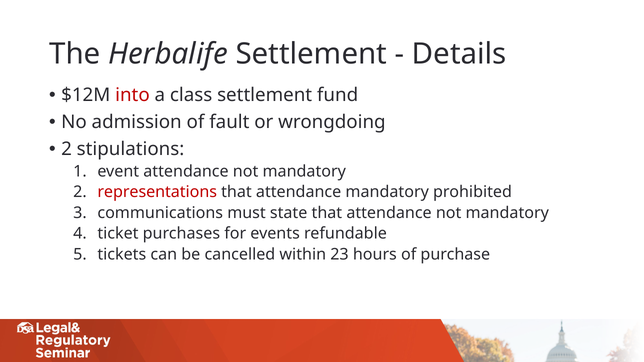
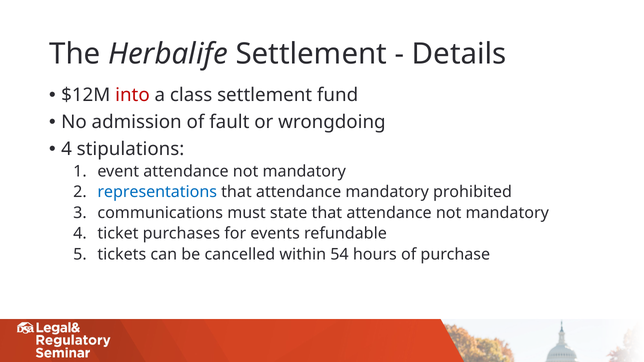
2 at (67, 149): 2 -> 4
representations colour: red -> blue
23: 23 -> 54
